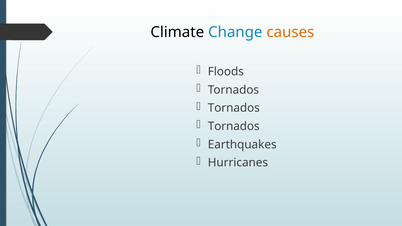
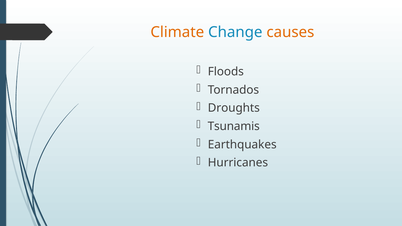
Climate colour: black -> orange
Tornados at (234, 108): Tornados -> Droughts
Tornados at (234, 126): Tornados -> Tsunamis
